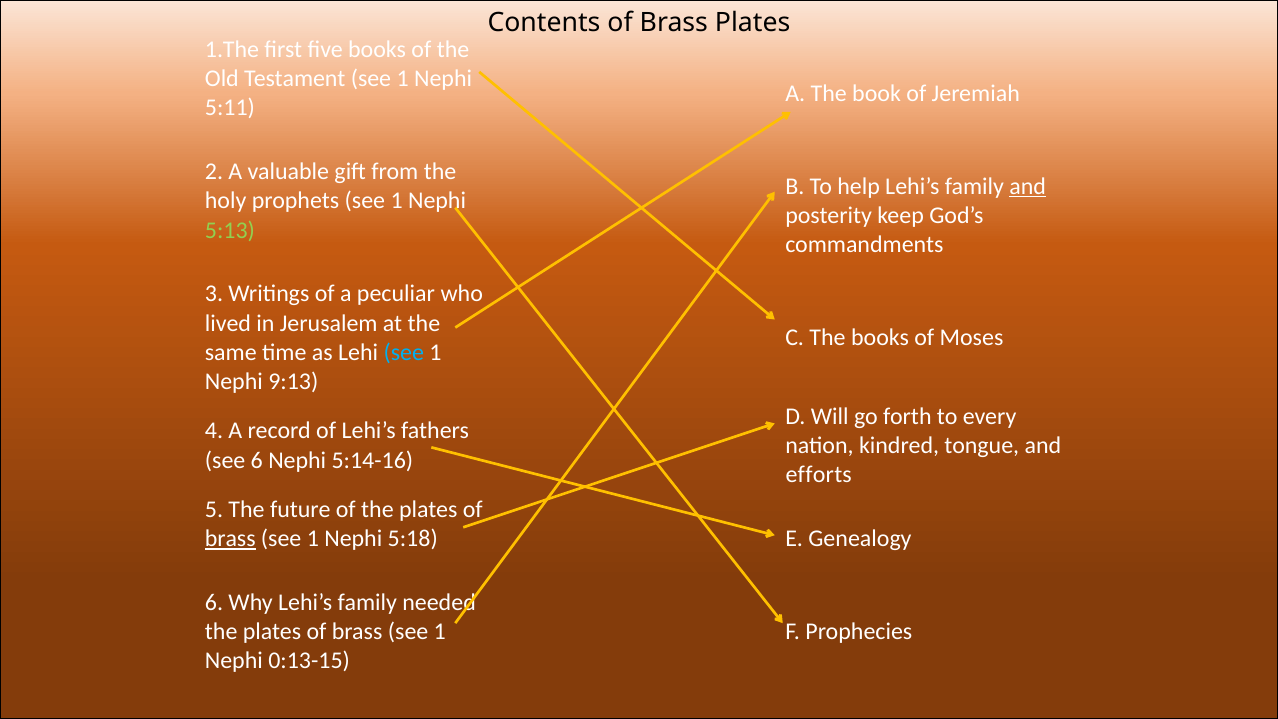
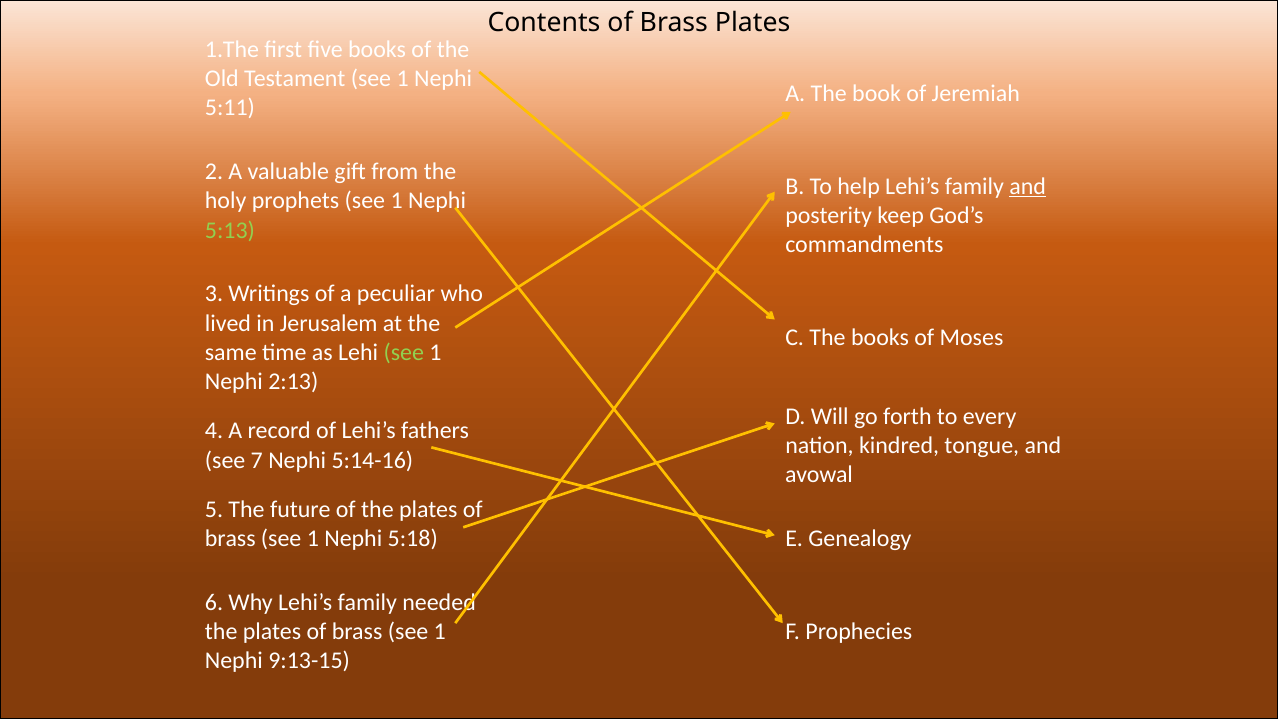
see at (404, 352) colour: light blue -> light green
9:13: 9:13 -> 2:13
see 6: 6 -> 7
efforts: efforts -> avowal
brass at (230, 538) underline: present -> none
0:13-15: 0:13-15 -> 9:13-15
